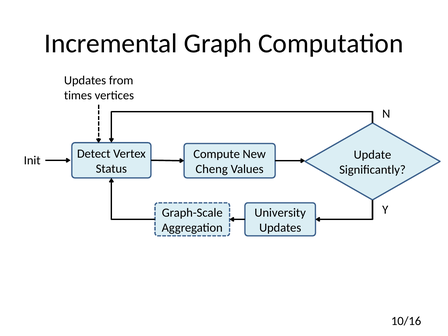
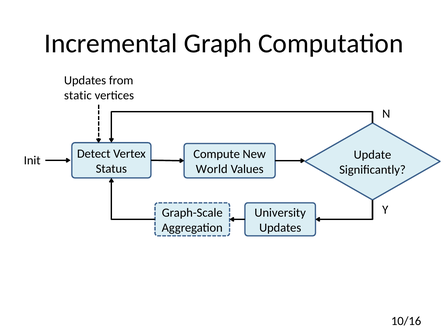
times: times -> static
Cheng: Cheng -> World
